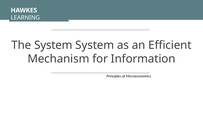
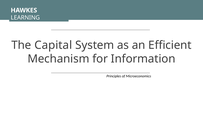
The System: System -> Capital
